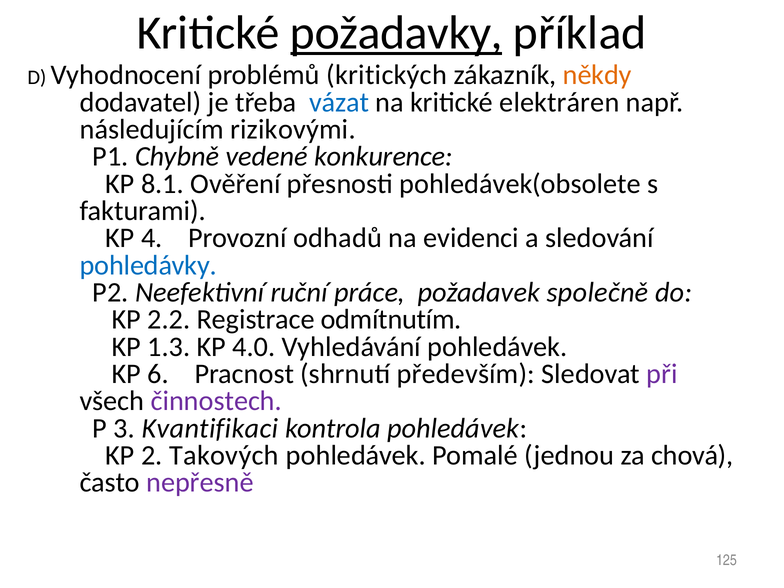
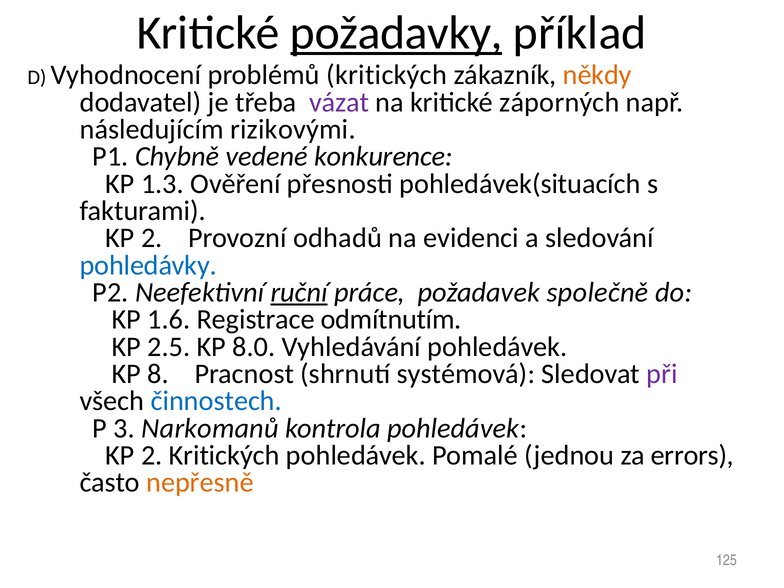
vázat colour: blue -> purple
elektráren: elektráren -> záporných
8.1: 8.1 -> 1.3
pohledávek(obsolete: pohledávek(obsolete -> pohledávek(situacích
4 at (152, 238): 4 -> 2
ruční underline: none -> present
2.2: 2.2 -> 1.6
1.3: 1.3 -> 2.5
4.0: 4.0 -> 8.0
6: 6 -> 8
především: především -> systémová
činnostech colour: purple -> blue
Kvantifikaci: Kvantifikaci -> Narkomanů
2 Takových: Takových -> Kritických
chová: chová -> errors
nepřesně colour: purple -> orange
